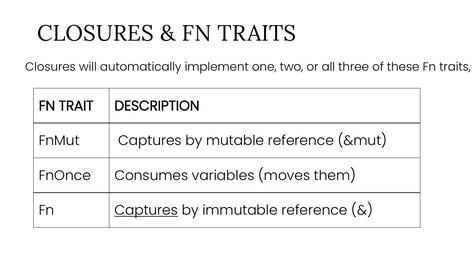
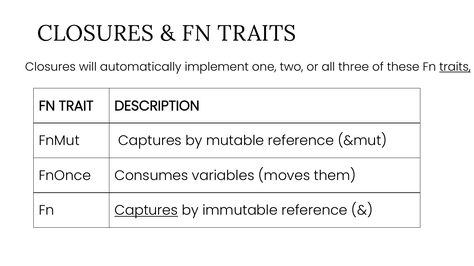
traits at (455, 67) underline: none -> present
